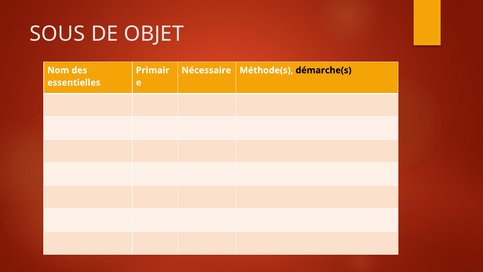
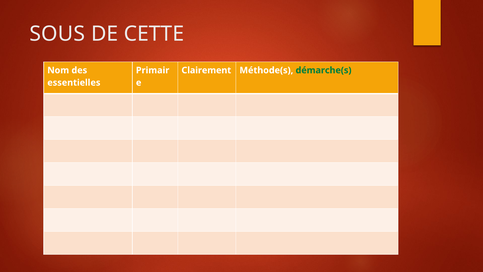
OBJET: OBJET -> CETTE
Nécessaire: Nécessaire -> Clairement
démarche(s colour: black -> green
